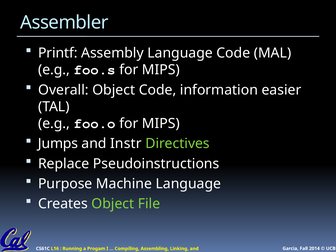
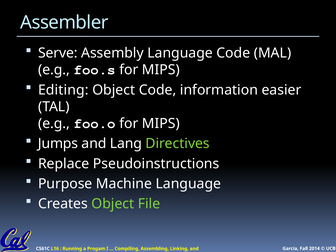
Printf: Printf -> Serve
Overall: Overall -> Editing
Instr: Instr -> Lang
